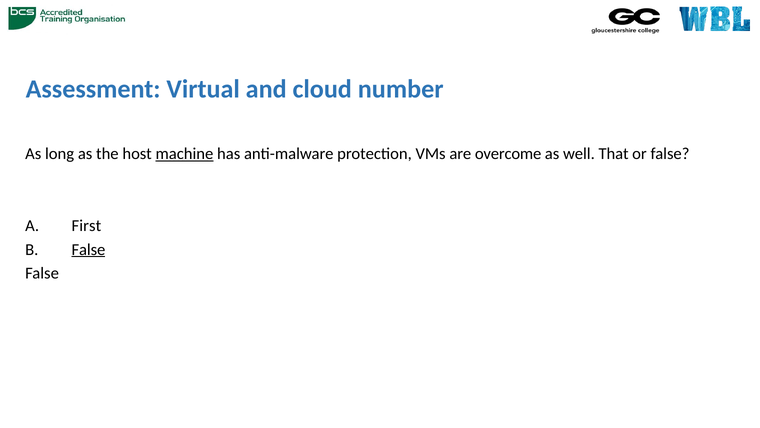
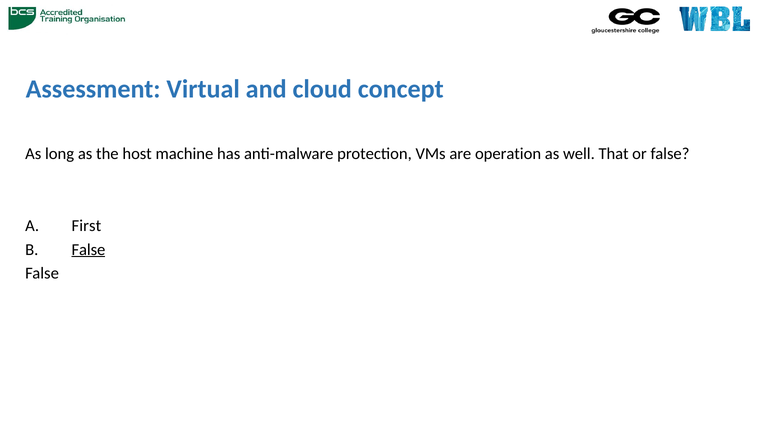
number: number -> concept
machine underline: present -> none
overcome: overcome -> operation
